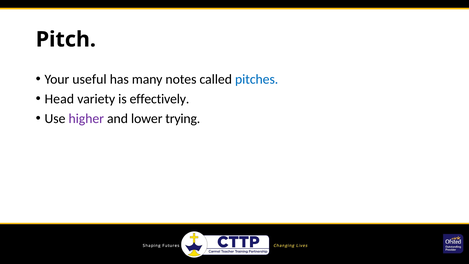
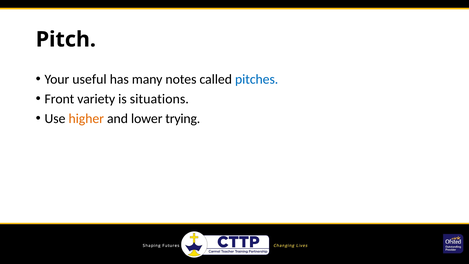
Head: Head -> Front
effectively: effectively -> situations
higher colour: purple -> orange
